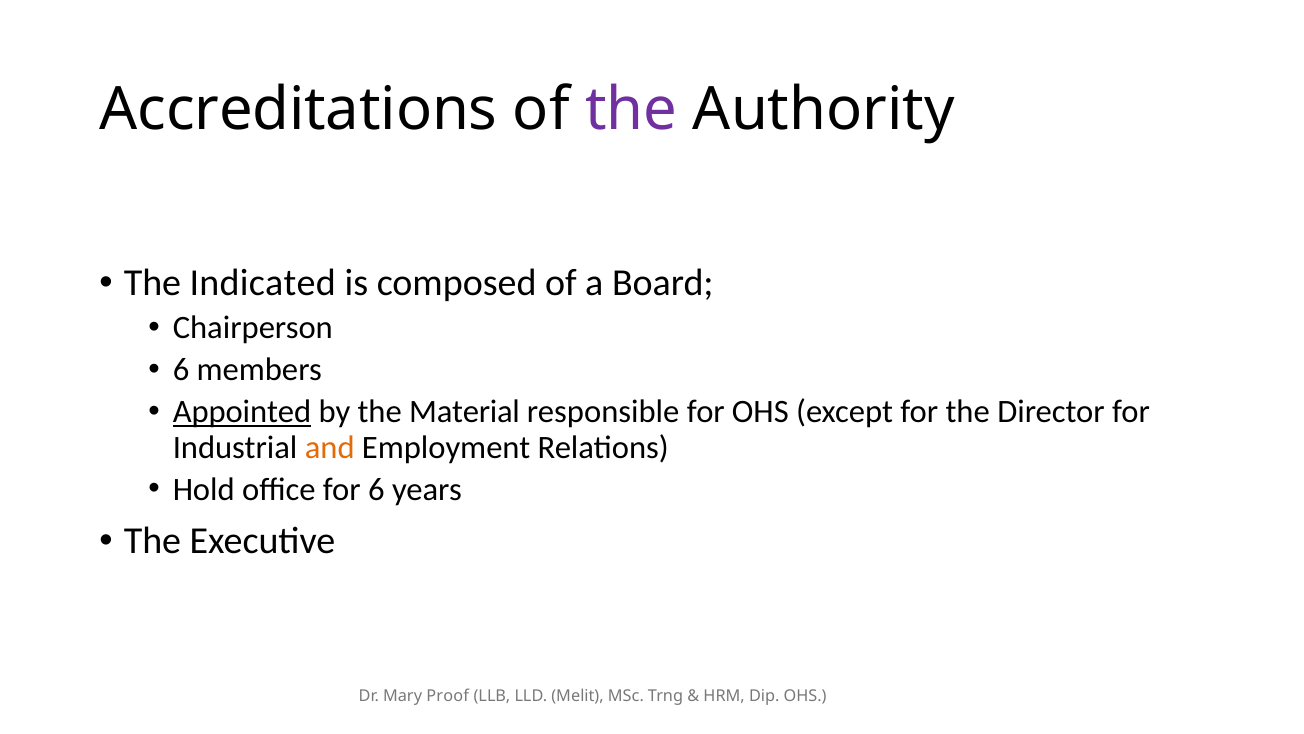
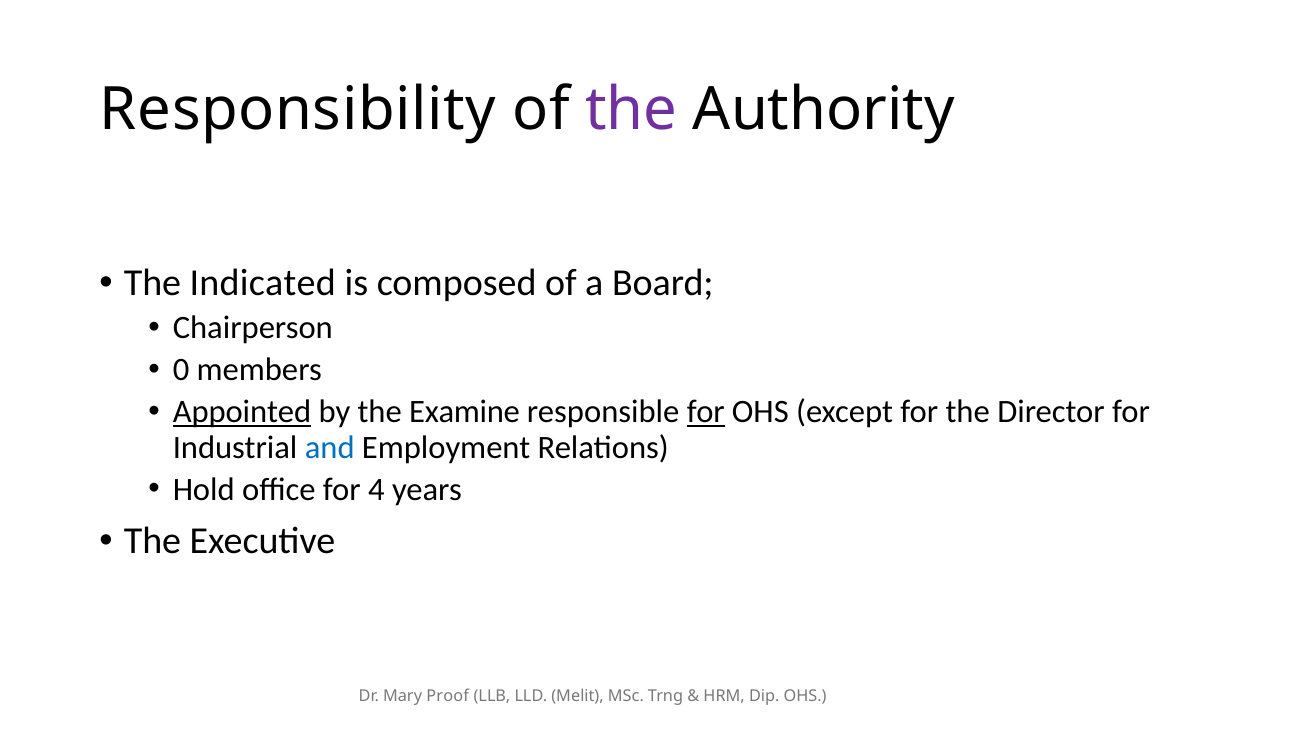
Accreditations: Accreditations -> Responsibility
6 at (181, 370): 6 -> 0
Material: Material -> Examine
for at (706, 412) underline: none -> present
and colour: orange -> blue
for 6: 6 -> 4
